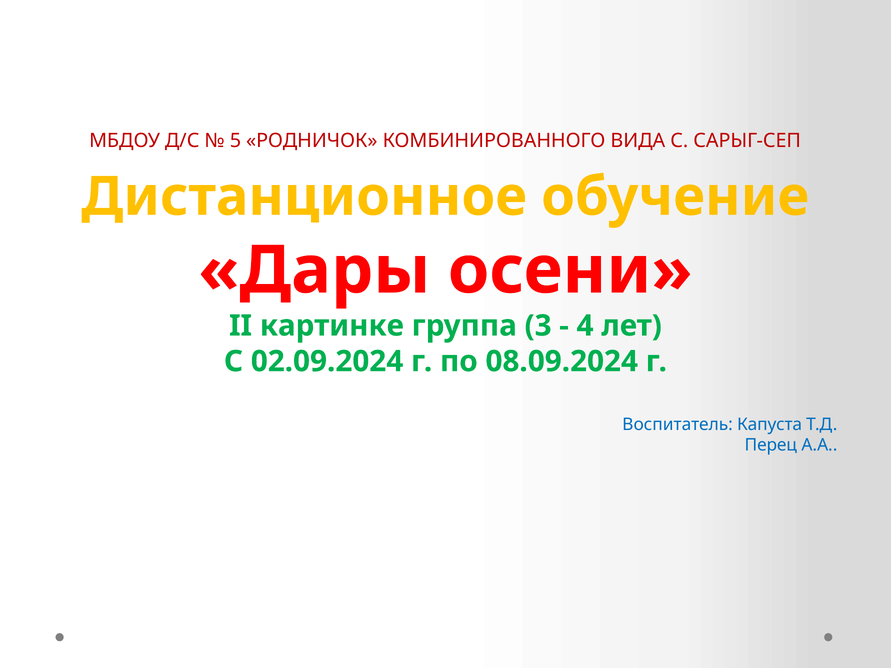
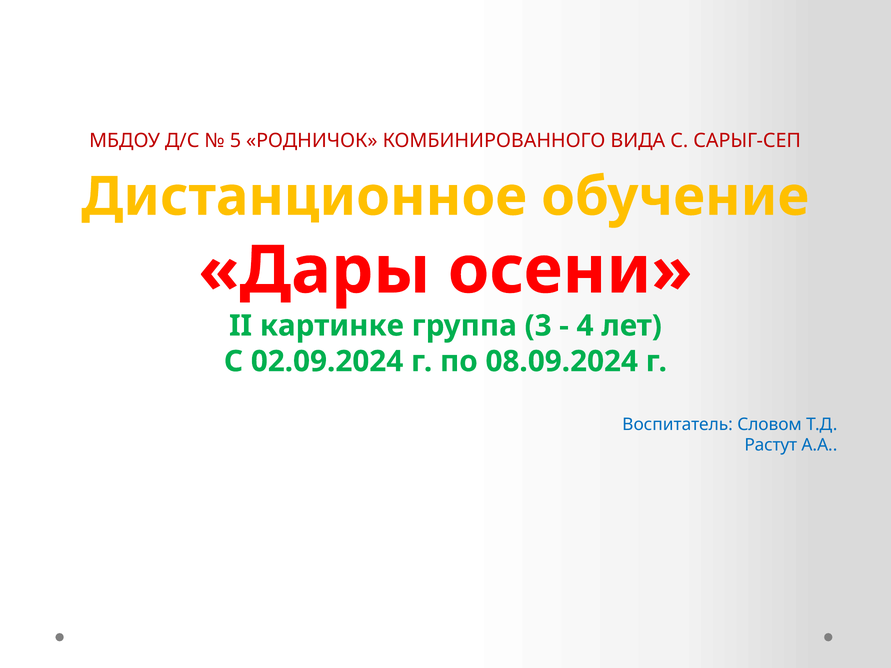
Капуста: Капуста -> Словом
Перец: Перец -> Растут
